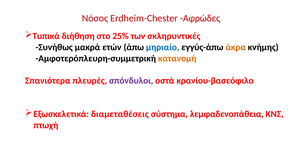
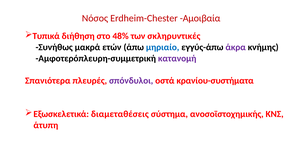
Αφρώδες: Αφρώδες -> Αμοιβαία
25%: 25% -> 48%
άκρα colour: orange -> purple
κατανομή colour: orange -> purple
κρανίου-βασεόφιλο: κρανίου-βασεόφιλο -> κρανίου-συστήματα
λεμφαδενοπάθεια: λεμφαδενοπάθεια -> ανοσοϊστοχημικής
πτωχή: πτωχή -> άτυπη
